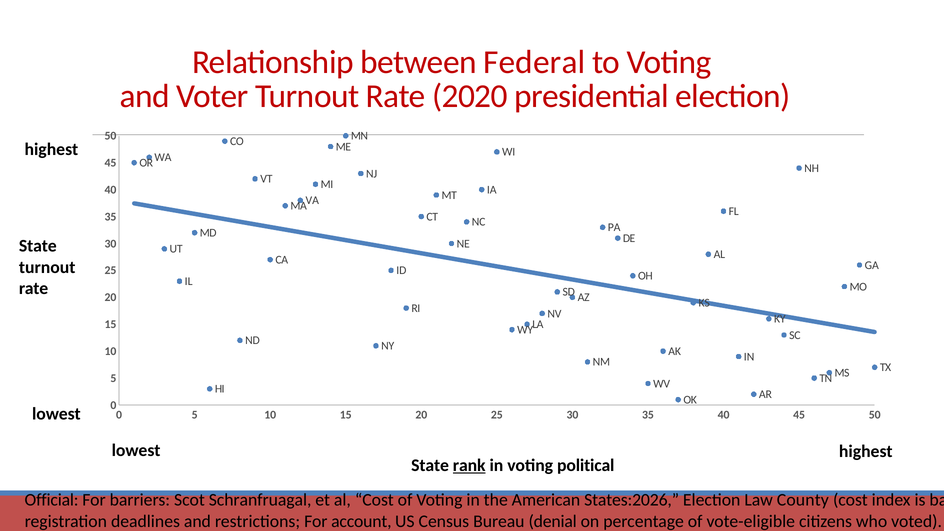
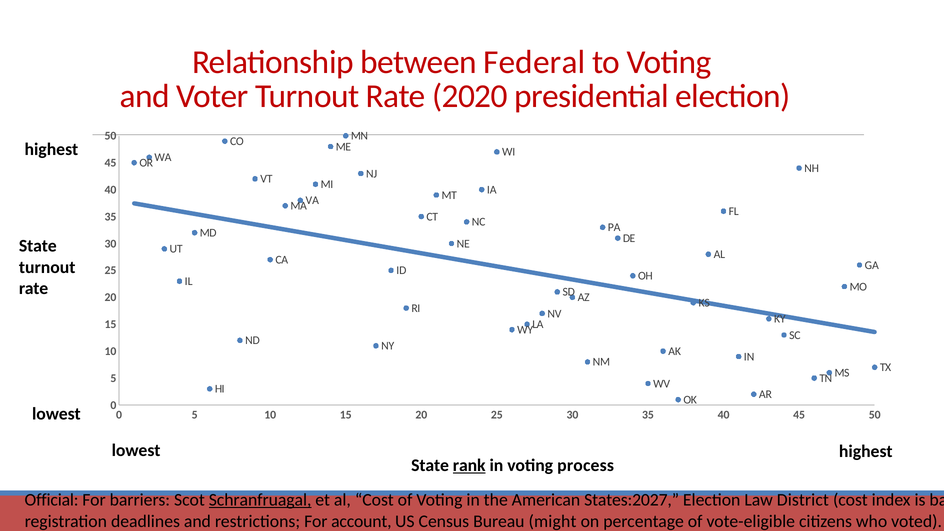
political: political -> process
Schranfruagal underline: none -> present
States:2026: States:2026 -> States:2027
County: County -> District
denial: denial -> might
